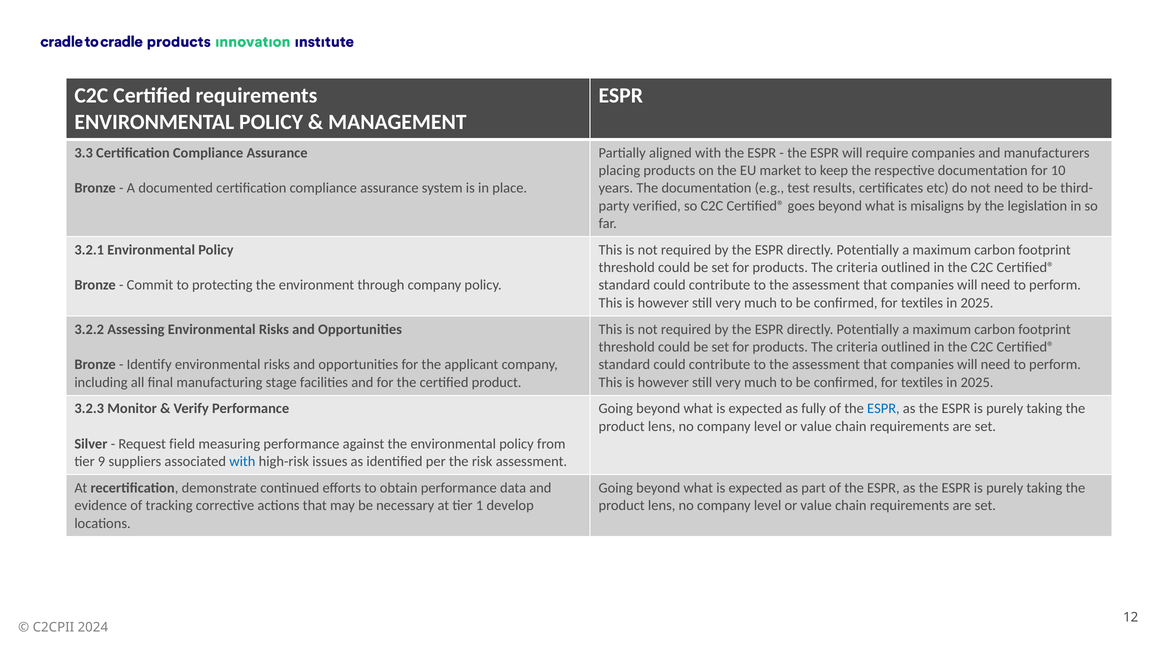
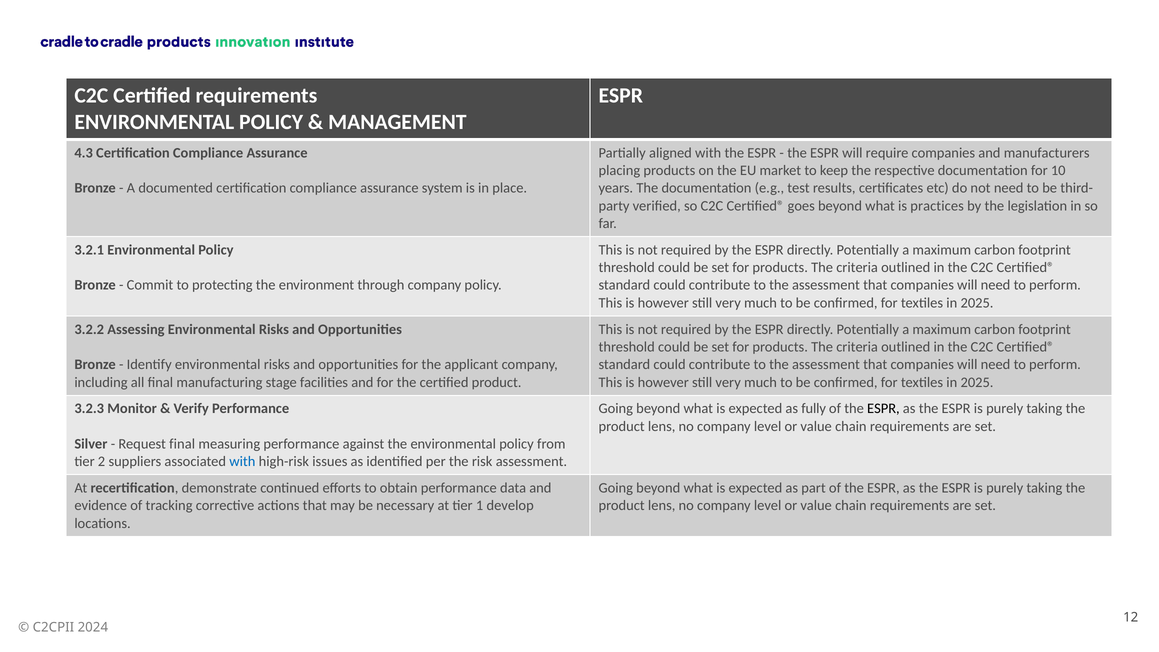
3.3: 3.3 -> 4.3
misaligns: misaligns -> practices
ESPR at (883, 409) colour: blue -> black
Request field: field -> final
9: 9 -> 2
